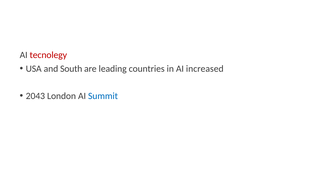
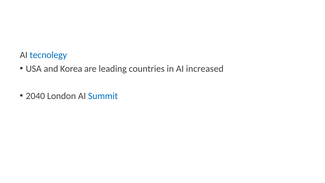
tecnolegy colour: red -> blue
South: South -> Korea
2043: 2043 -> 2040
